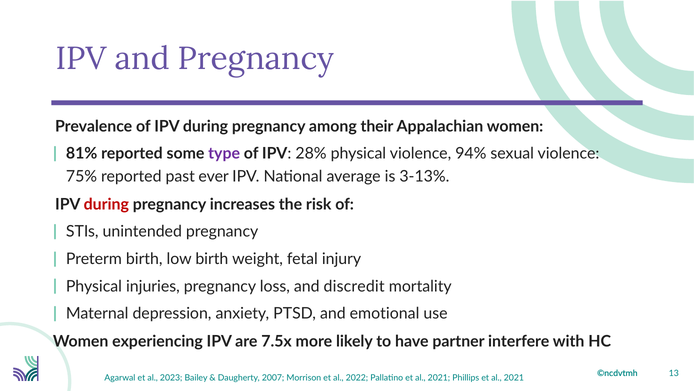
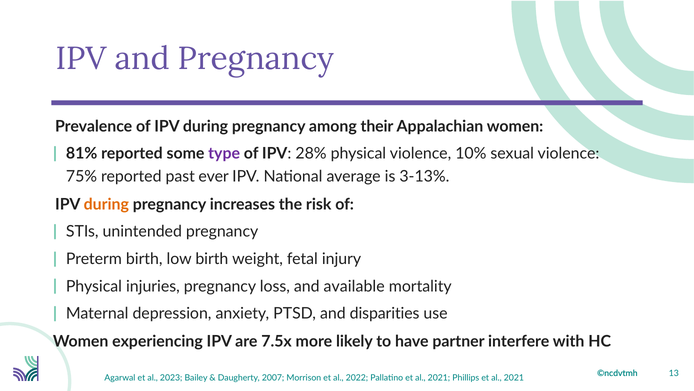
94%: 94% -> 10%
during at (106, 204) colour: red -> orange
discredit: discredit -> available
emotional: emotional -> disparities
